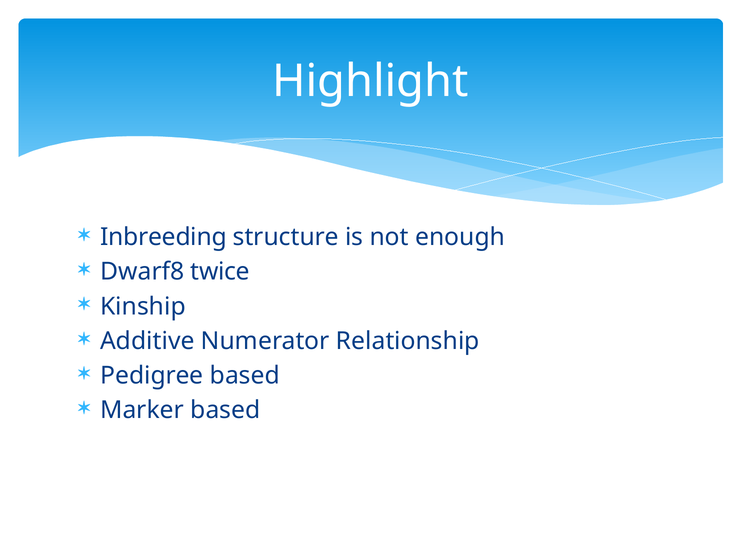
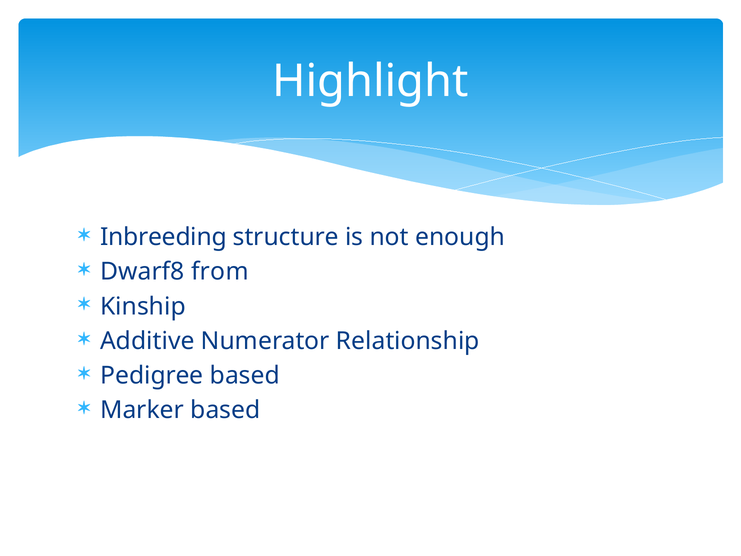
twice: twice -> from
